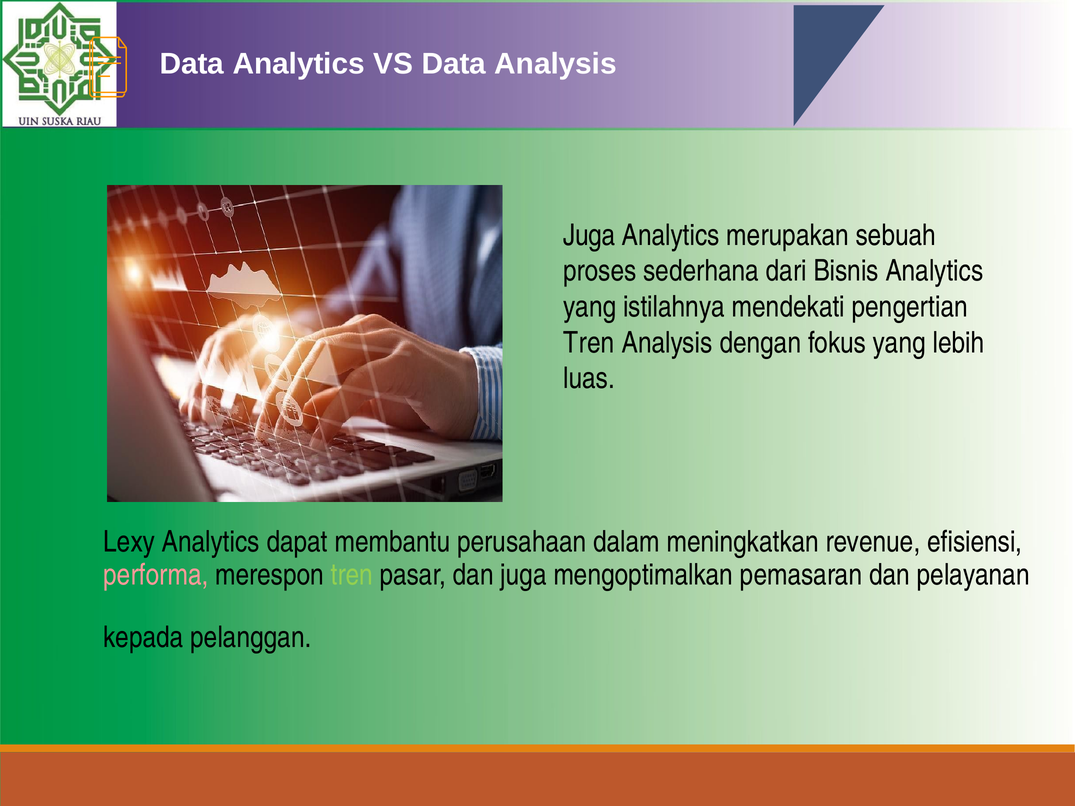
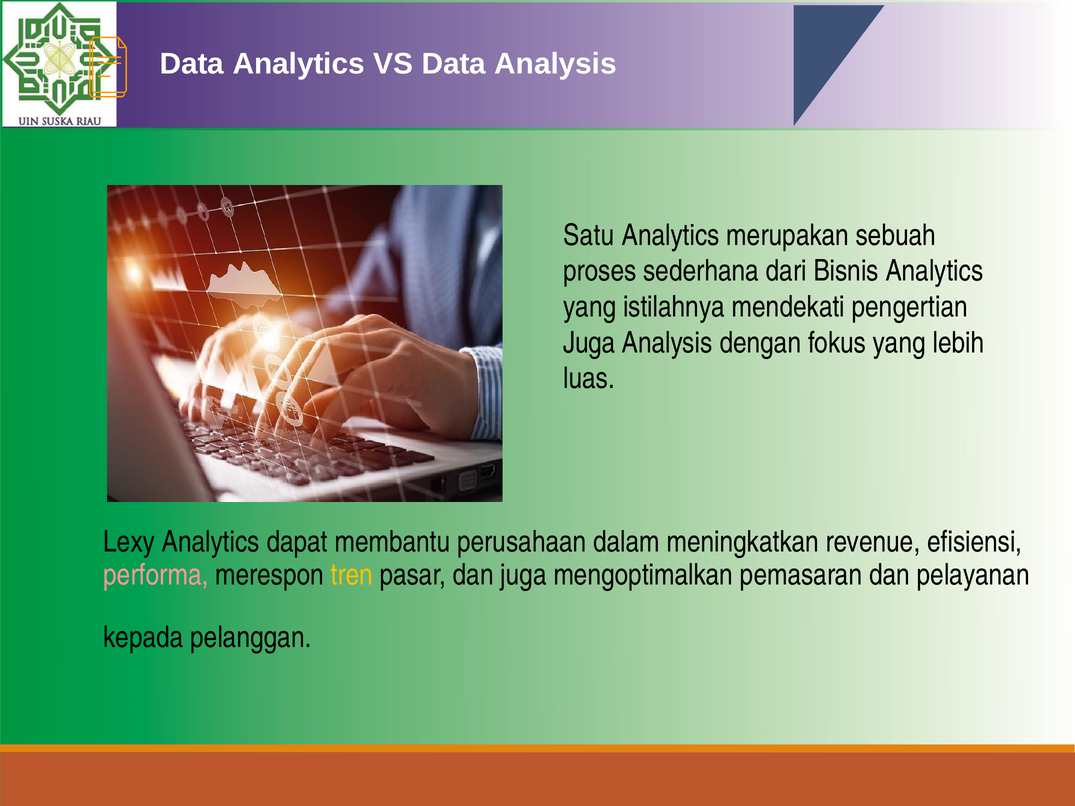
Juga at (589, 235): Juga -> Satu
Tren at (589, 343): Tren -> Juga
tren at (352, 575) colour: light green -> yellow
